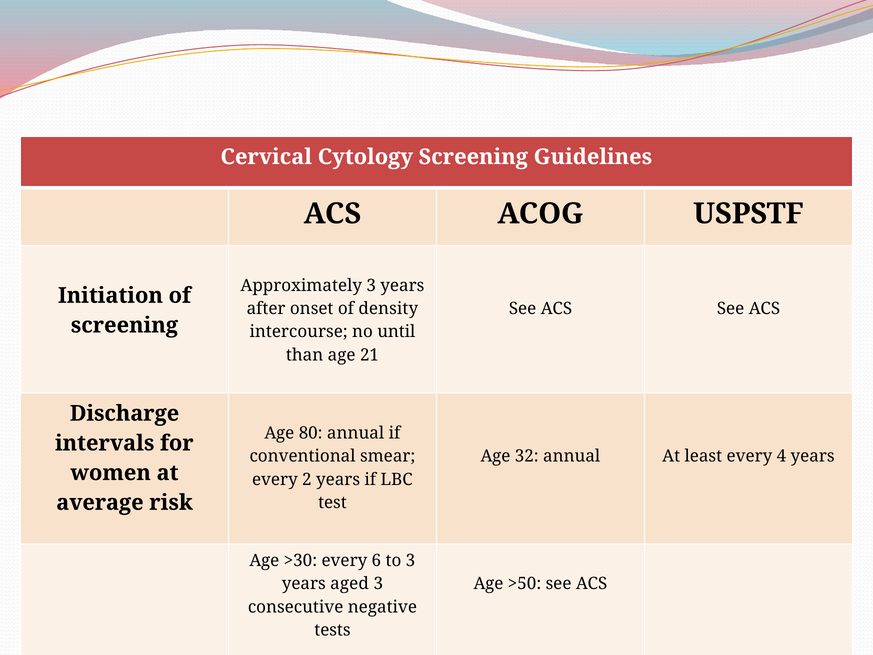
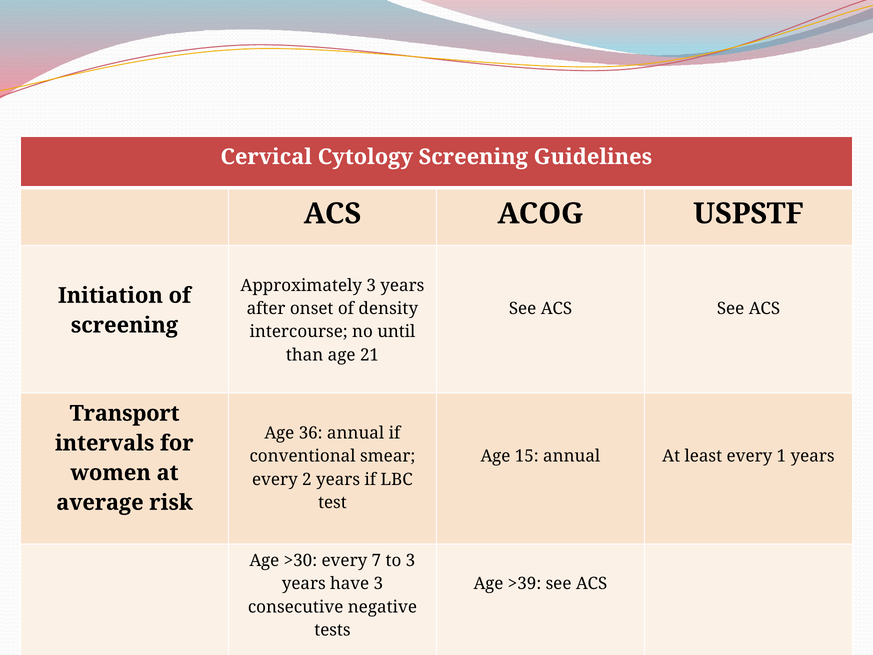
Discharge: Discharge -> Transport
80: 80 -> 36
32: 32 -> 15
4: 4 -> 1
6: 6 -> 7
aged: aged -> have
>50: >50 -> >39
